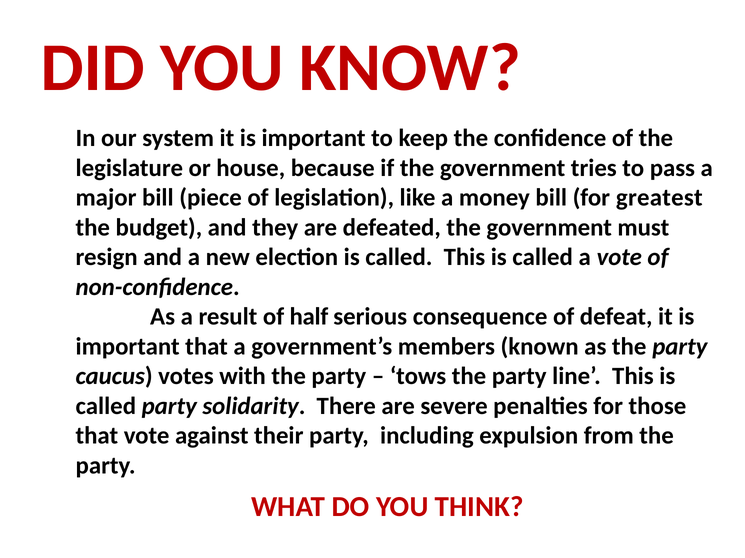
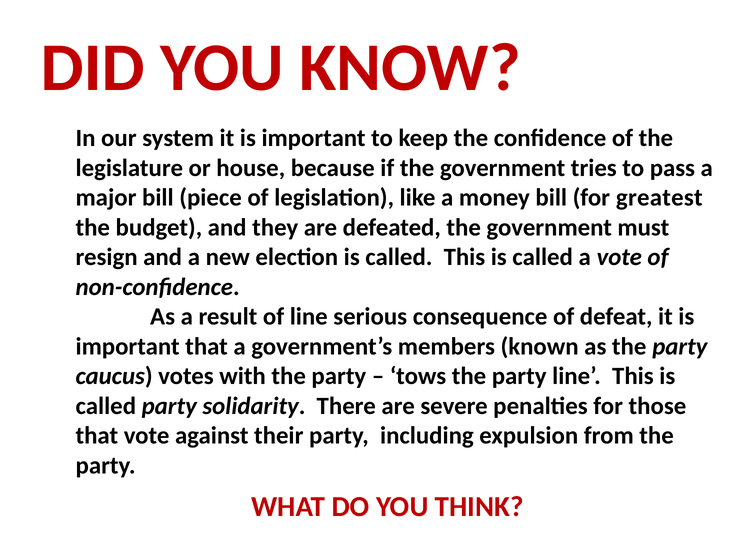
of half: half -> line
